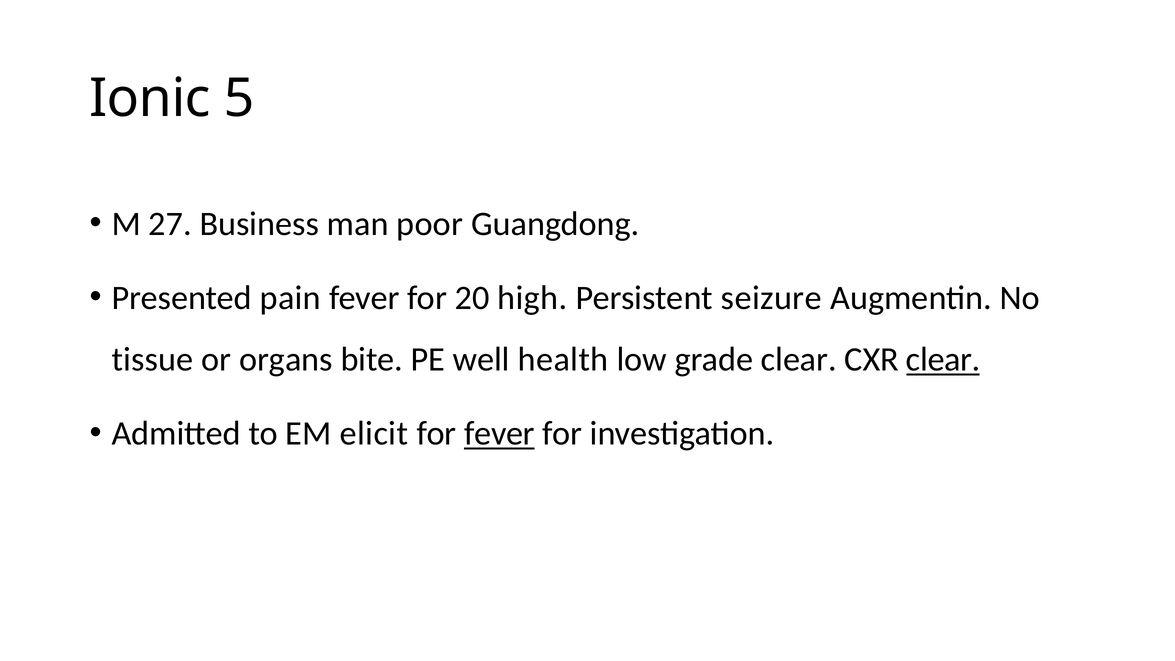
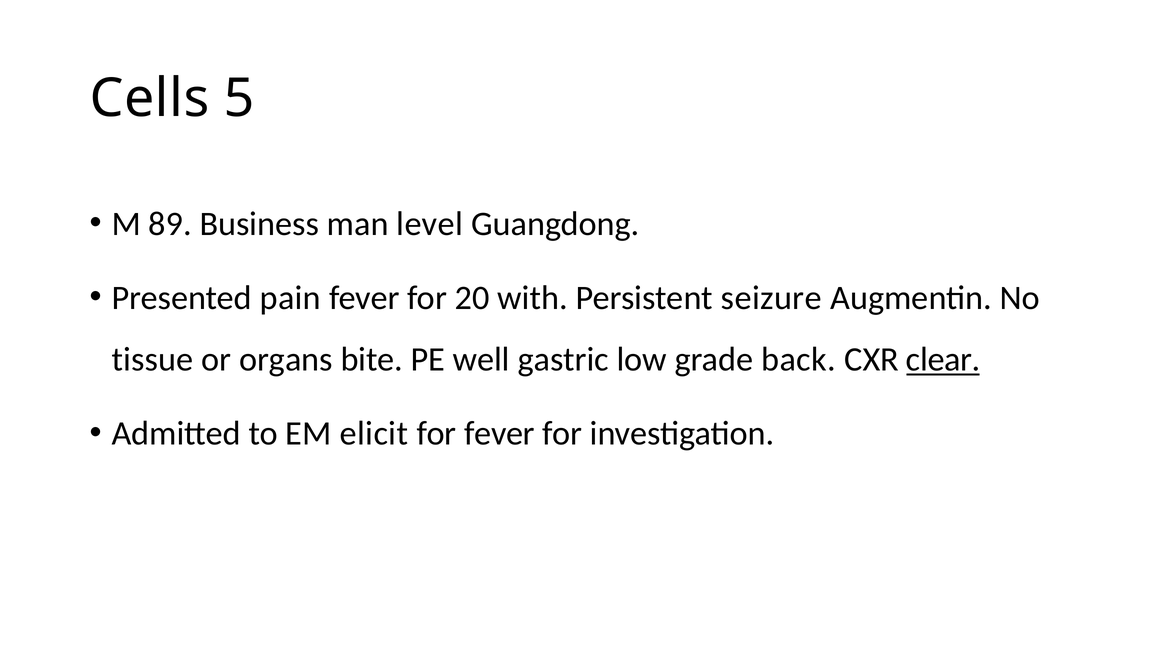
Ionic: Ionic -> Cells
27: 27 -> 89
poor: poor -> level
high: high -> with
health: health -> gastric
grade clear: clear -> back
fever at (499, 434) underline: present -> none
